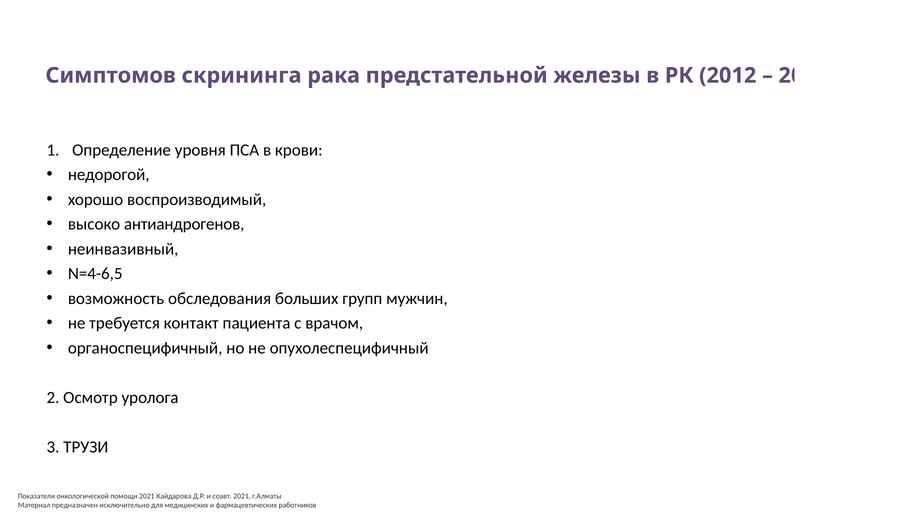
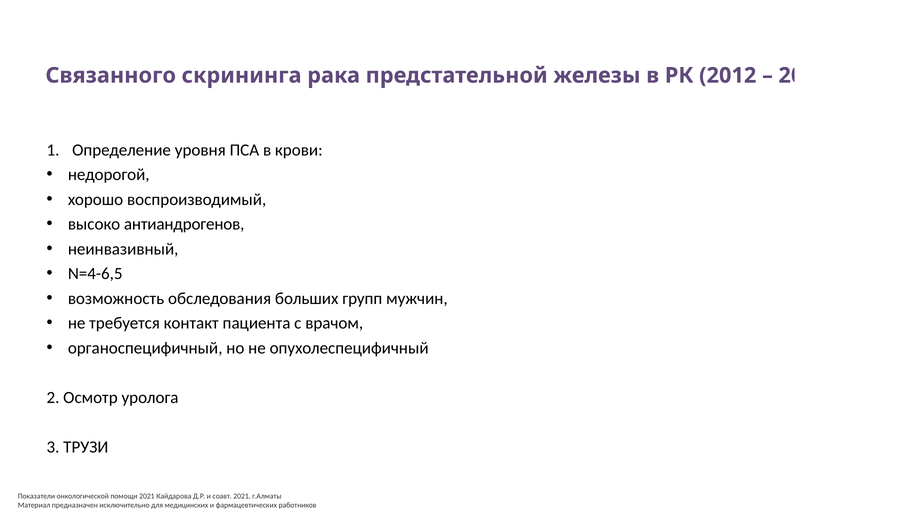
Симптомов: Симптомов -> Связанного
